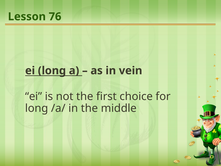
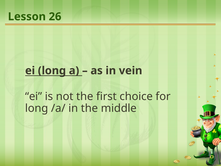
76: 76 -> 26
